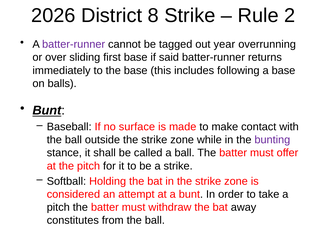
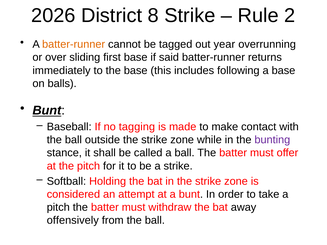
batter-runner at (74, 44) colour: purple -> orange
surface: surface -> tagging
constitutes: constitutes -> offensively
